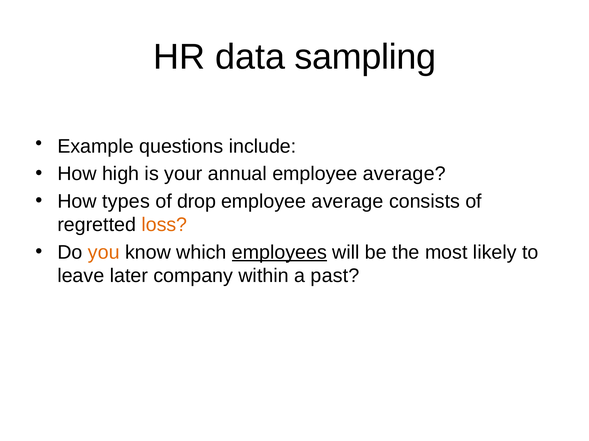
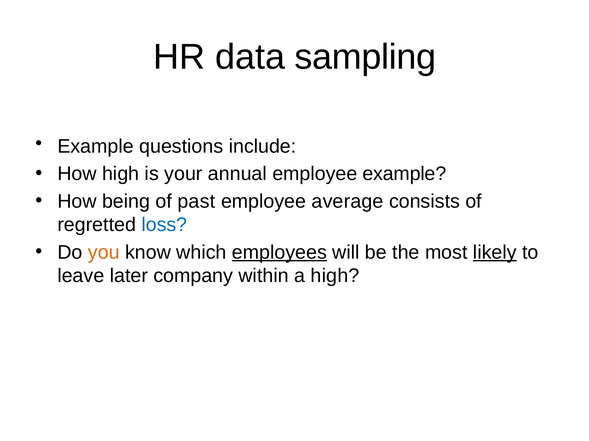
annual employee average: average -> example
types: types -> being
drop: drop -> past
loss colour: orange -> blue
likely underline: none -> present
a past: past -> high
